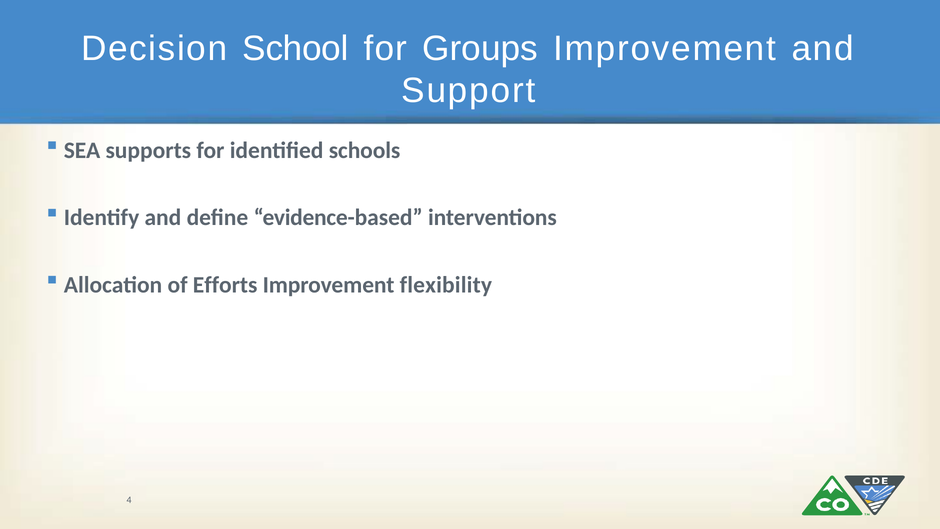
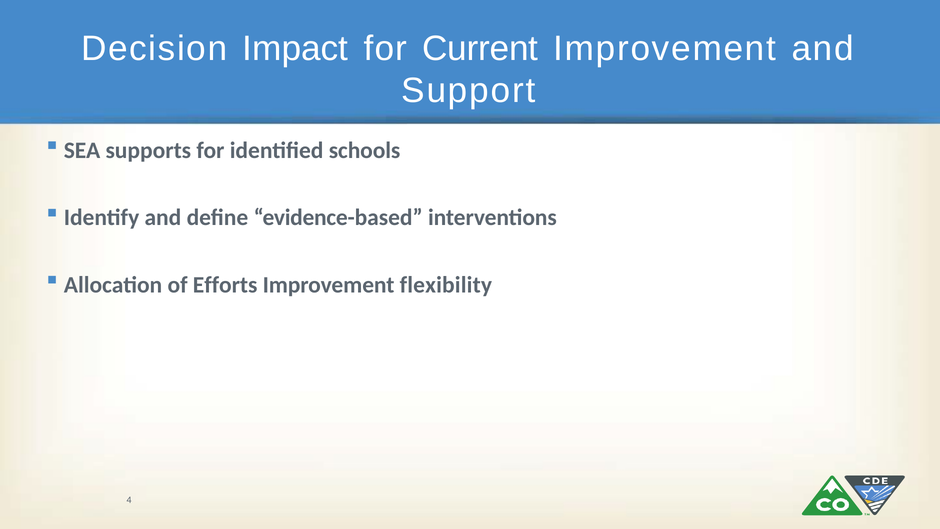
School: School -> Impact
Groups: Groups -> Current
